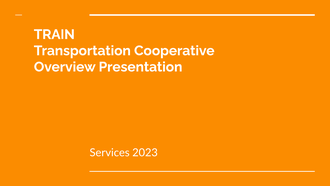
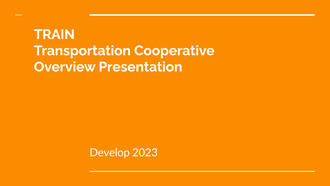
Services: Services -> Develop
